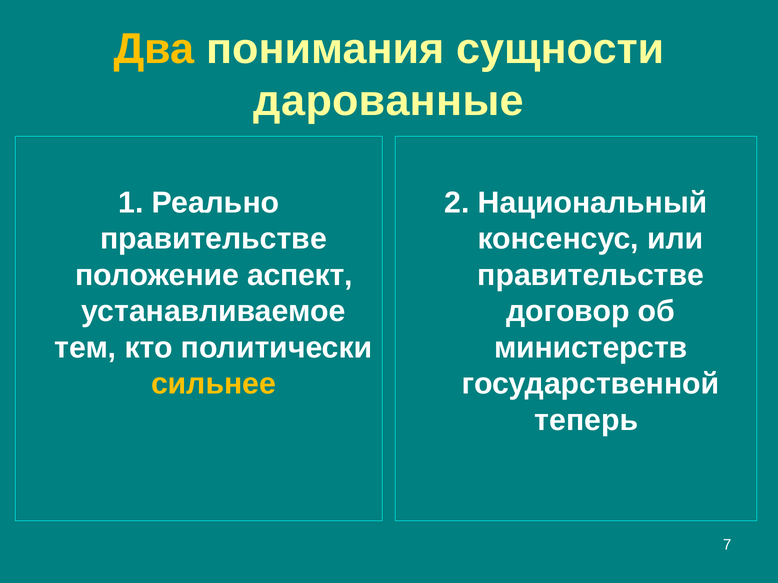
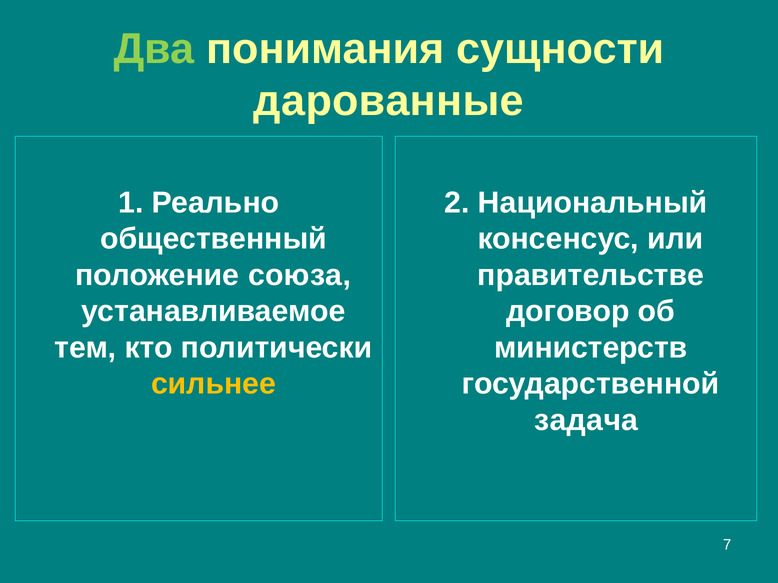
Два colour: yellow -> light green
правительстве at (214, 239): правительстве -> общественный
аспект: аспект -> союза
теперь: теперь -> задача
